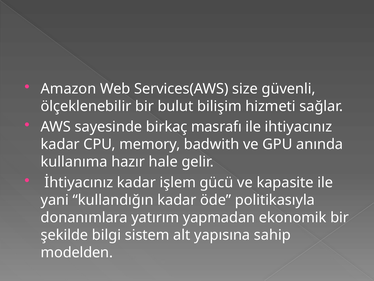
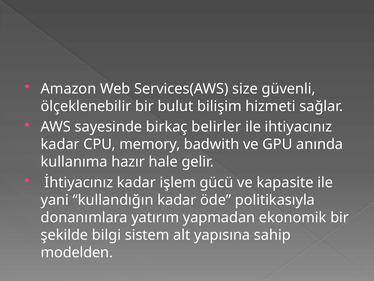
masrafı: masrafı -> belirler
